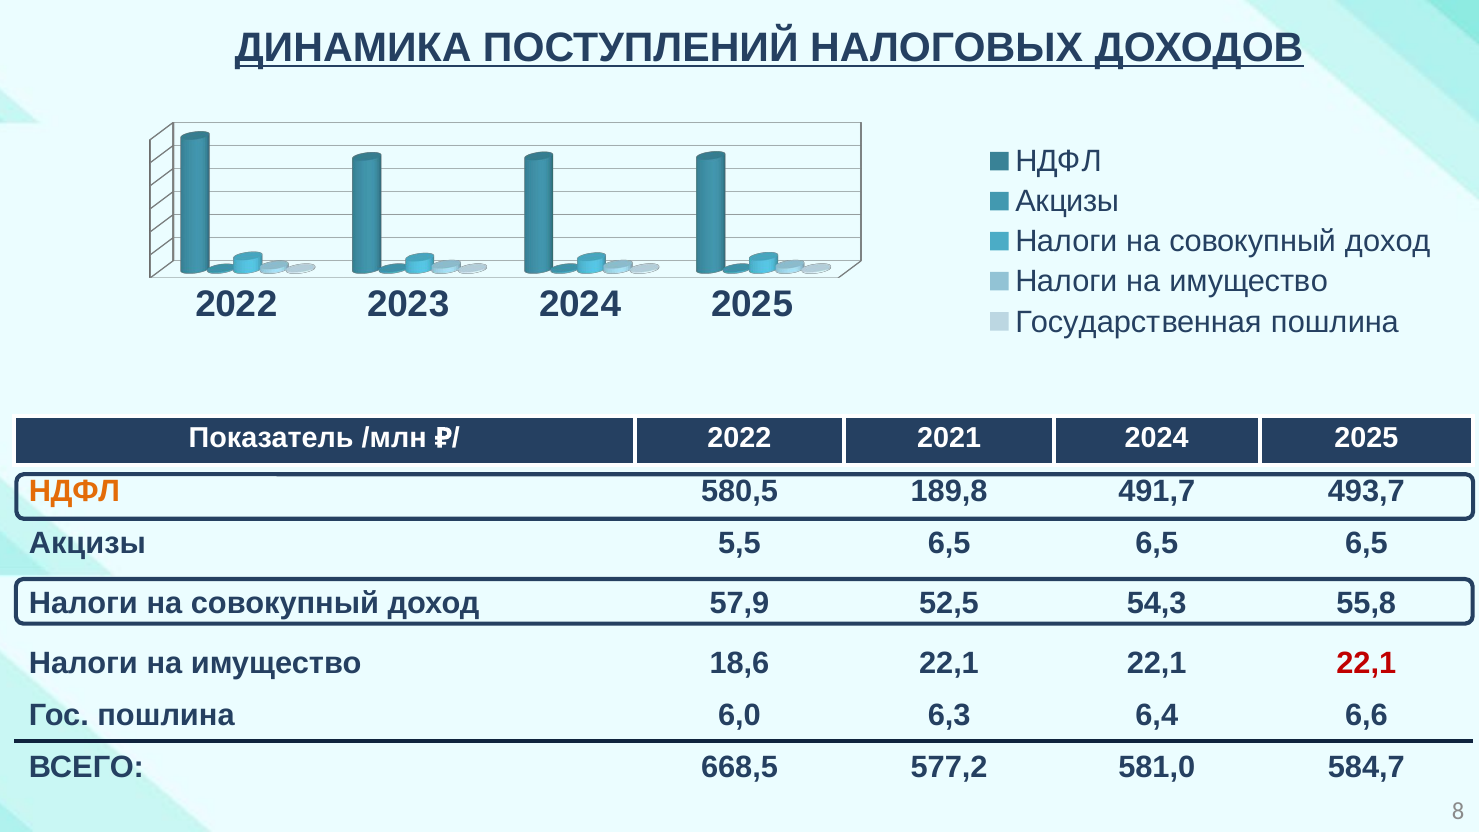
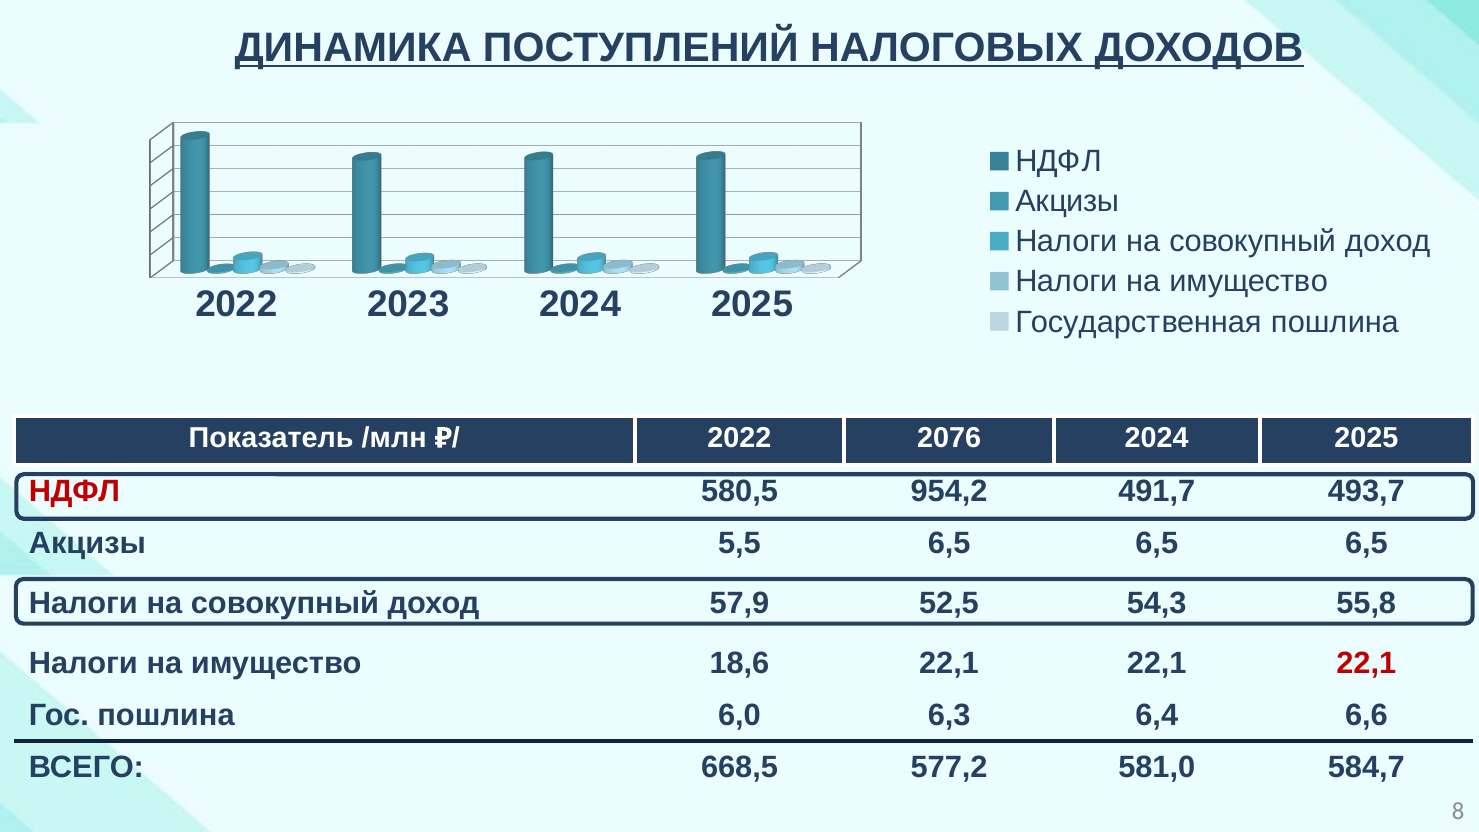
2021: 2021 -> 2076
НДФЛ at (74, 492) colour: orange -> red
189,8: 189,8 -> 954,2
